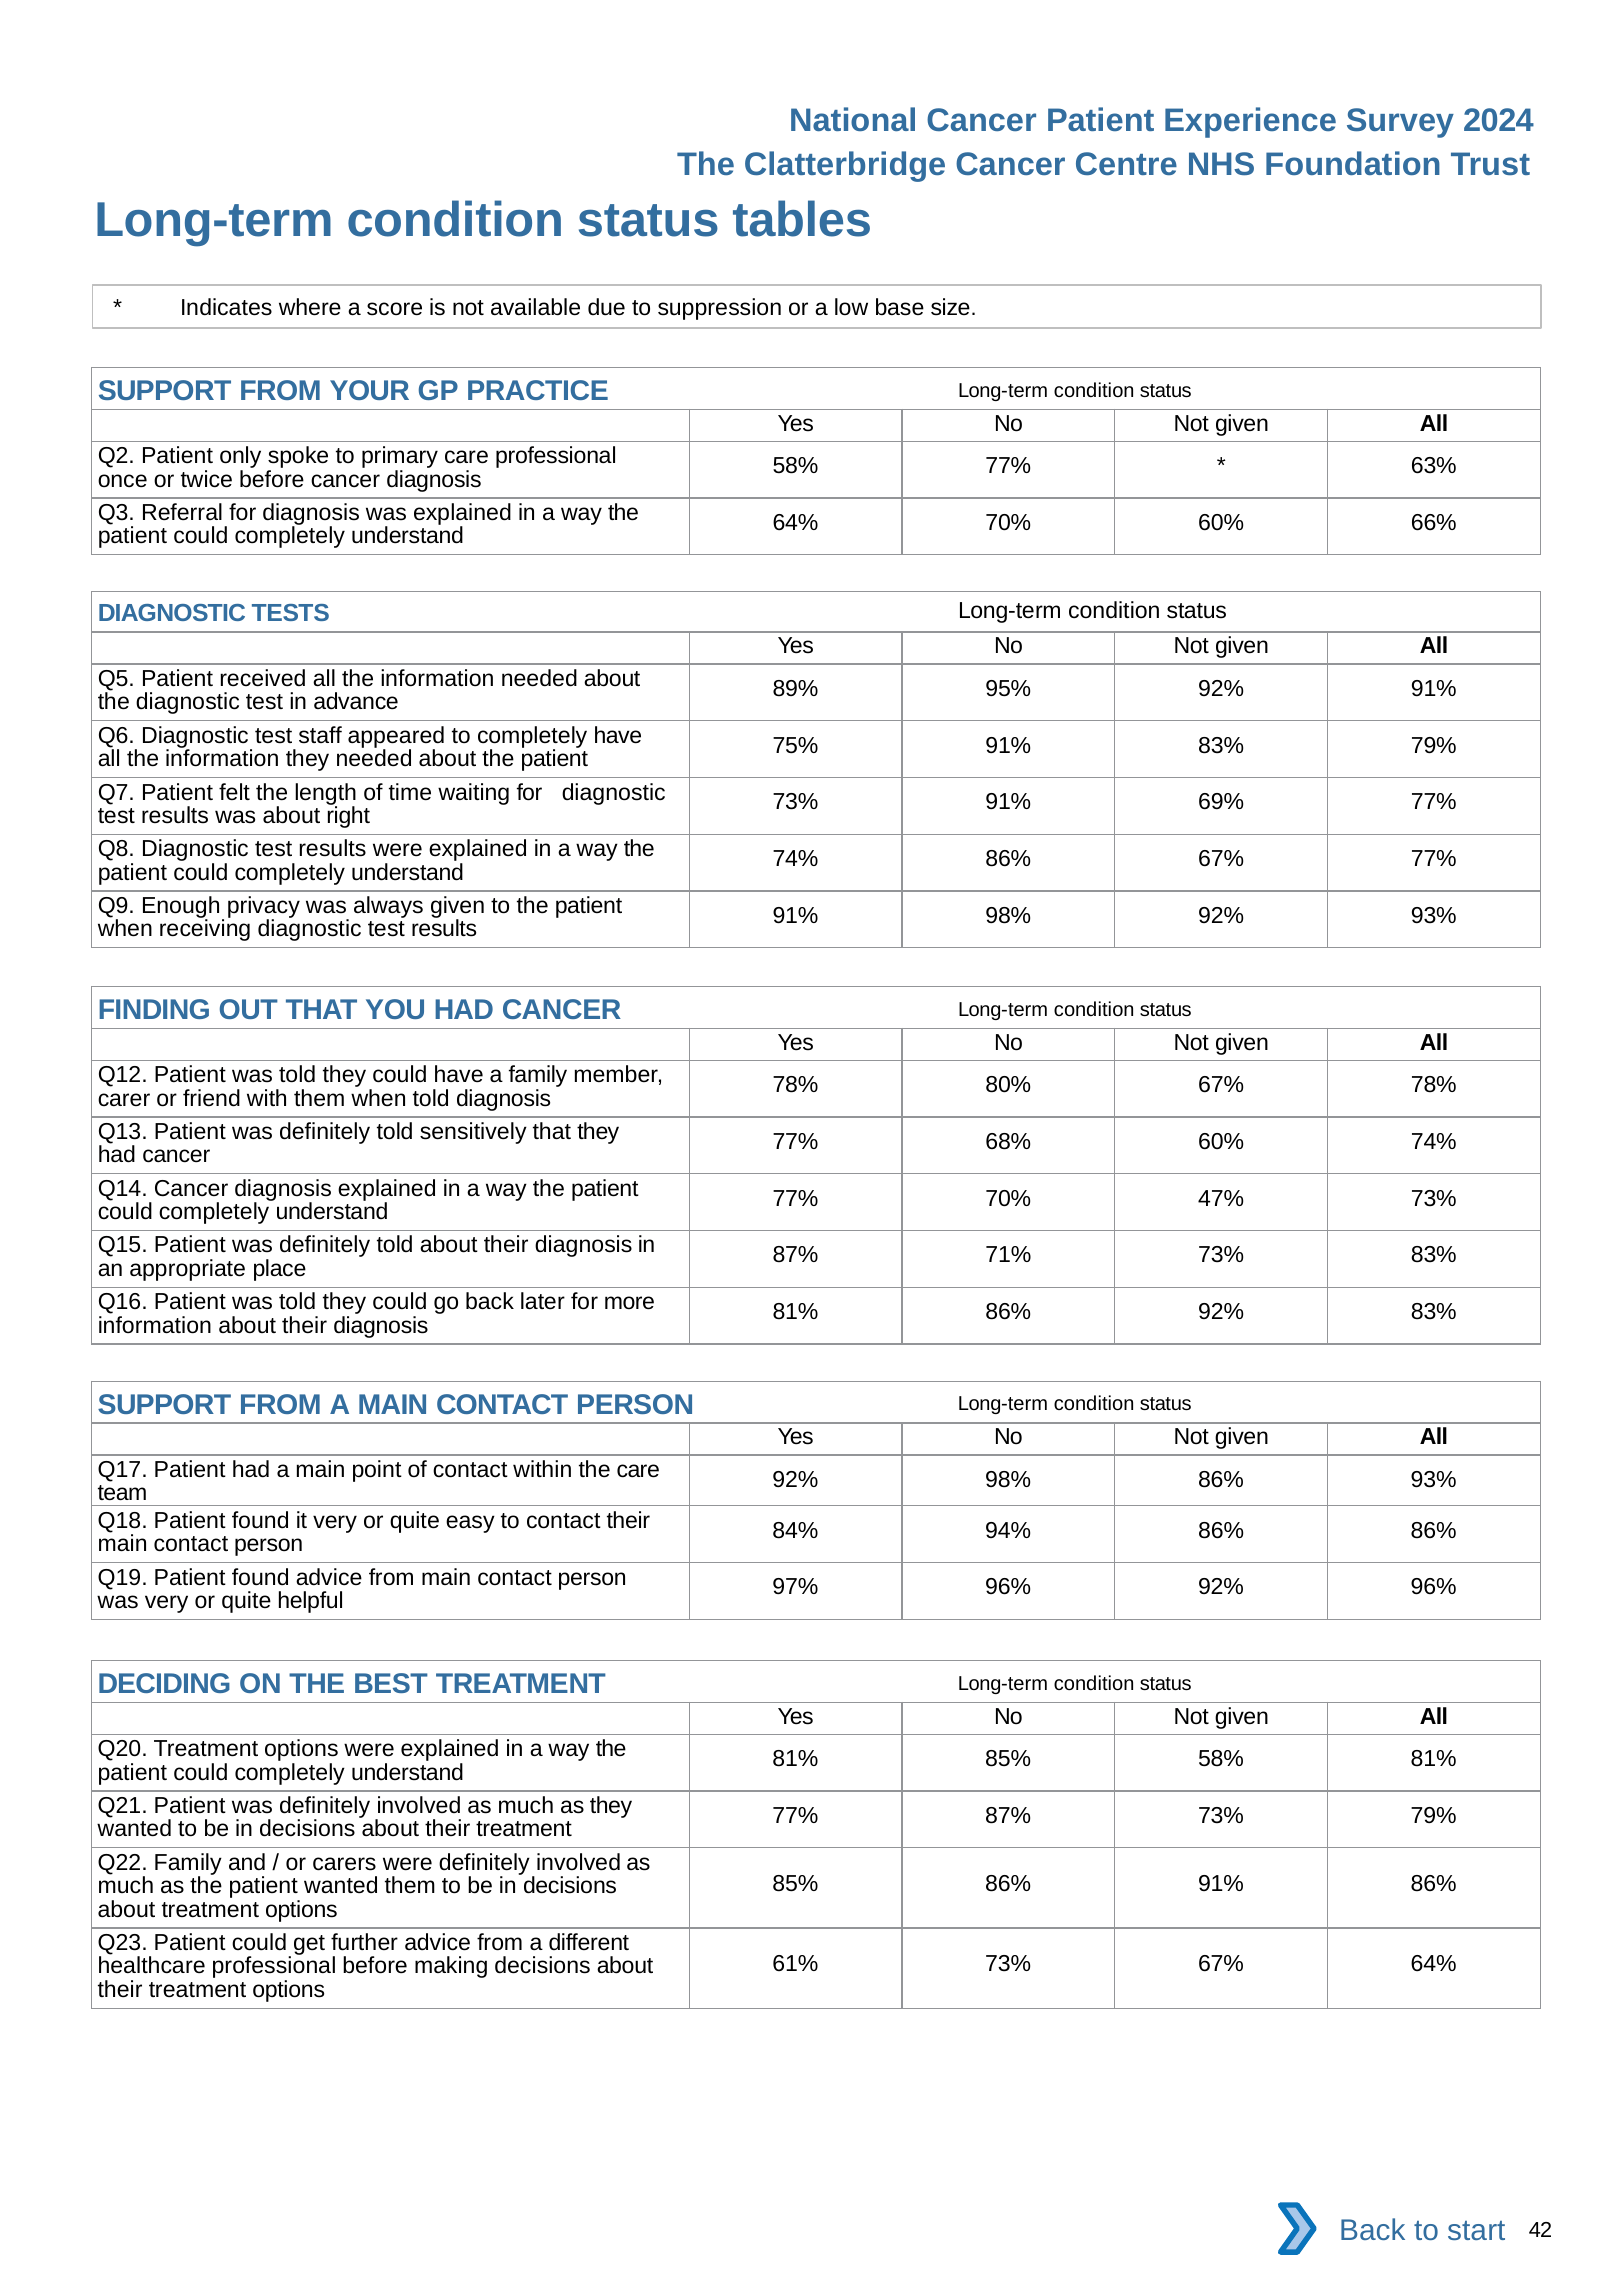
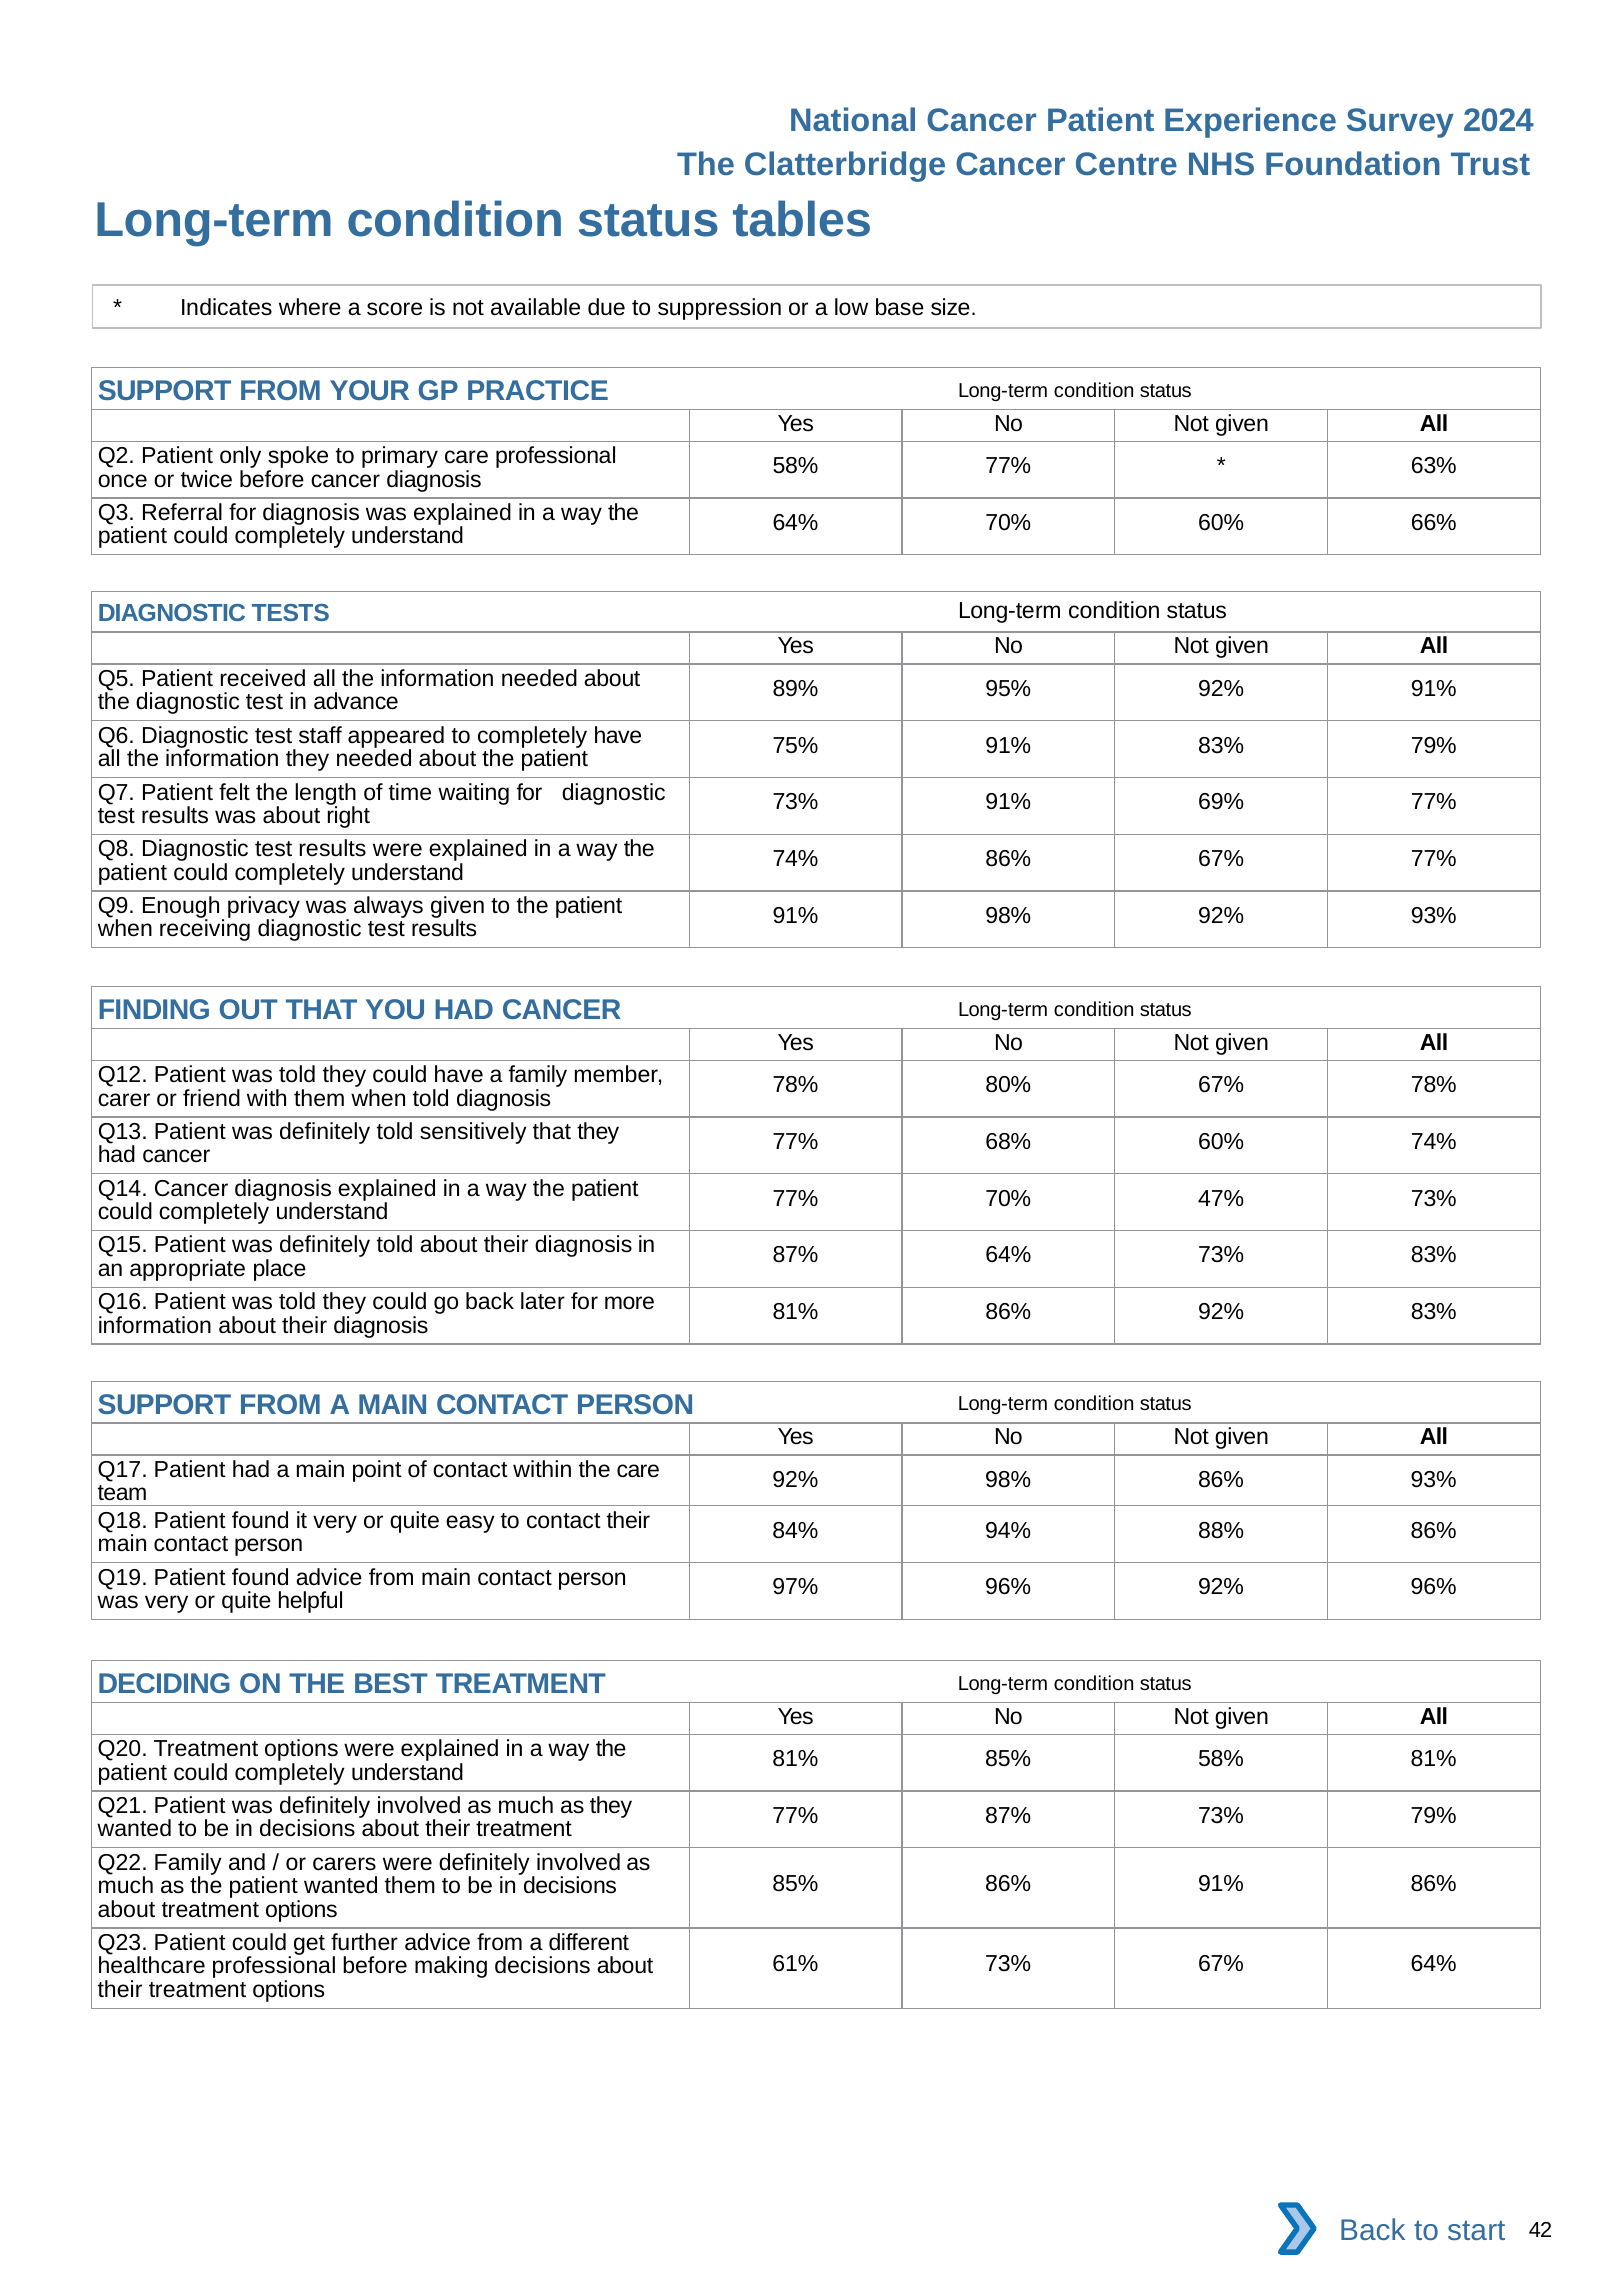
87% 71%: 71% -> 64%
94% 86%: 86% -> 88%
